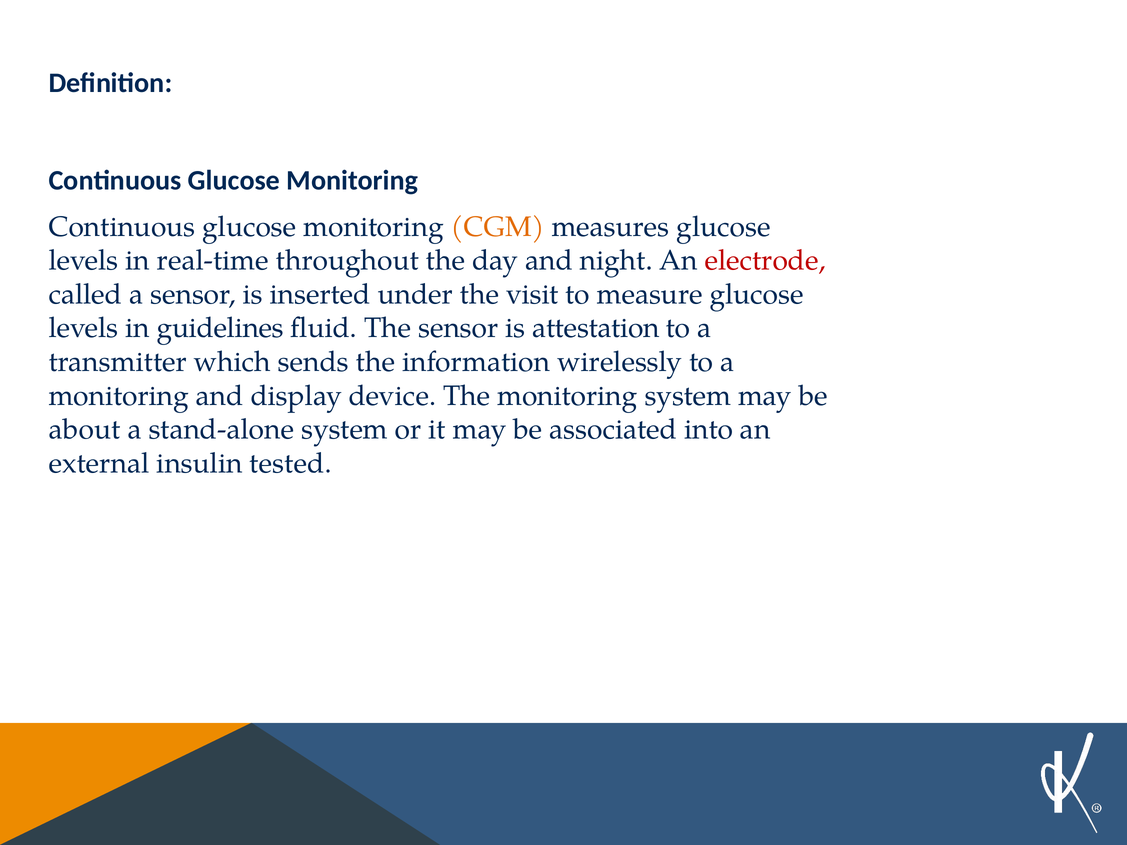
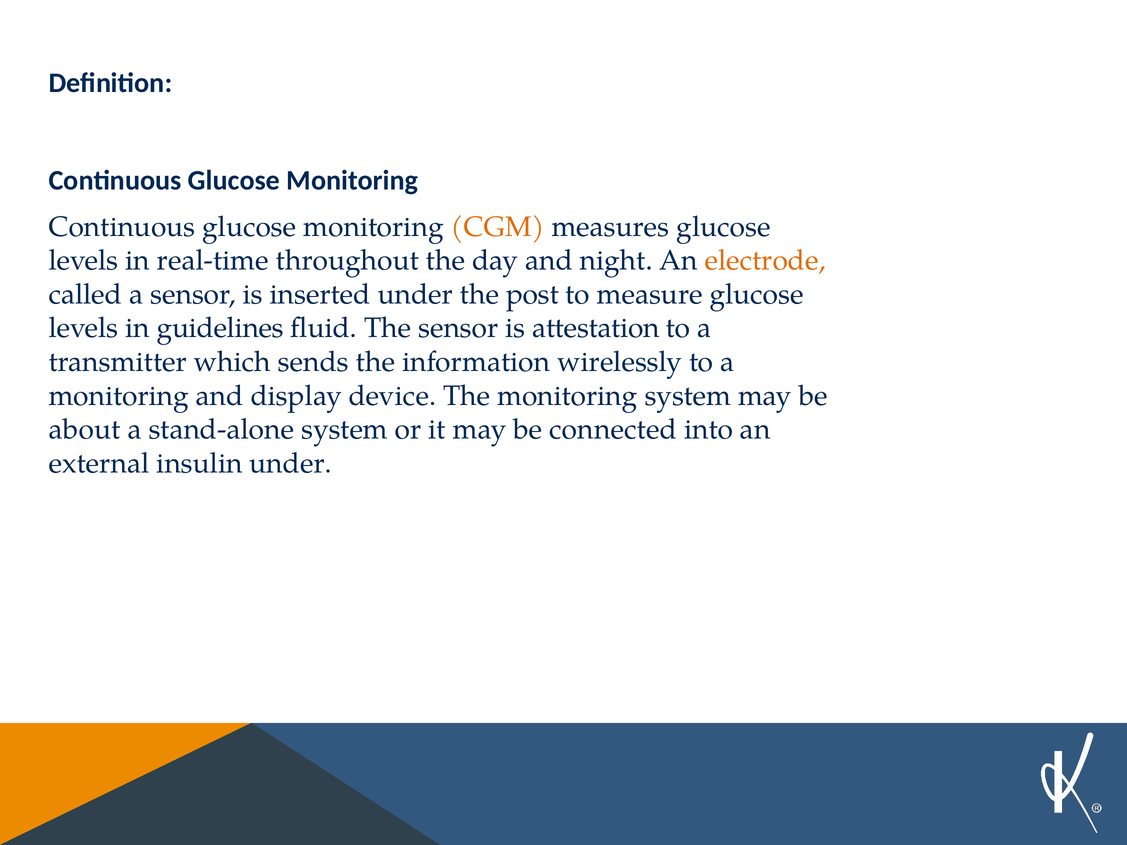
electrode colour: red -> orange
visit: visit -> post
associated: associated -> connected
insulin tested: tested -> under
